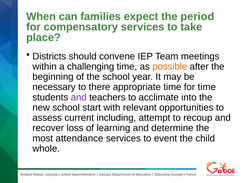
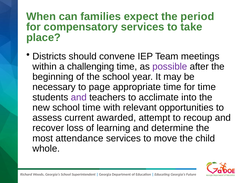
possible colour: orange -> purple
there: there -> page
school start: start -> time
including: including -> awarded
event: event -> move
